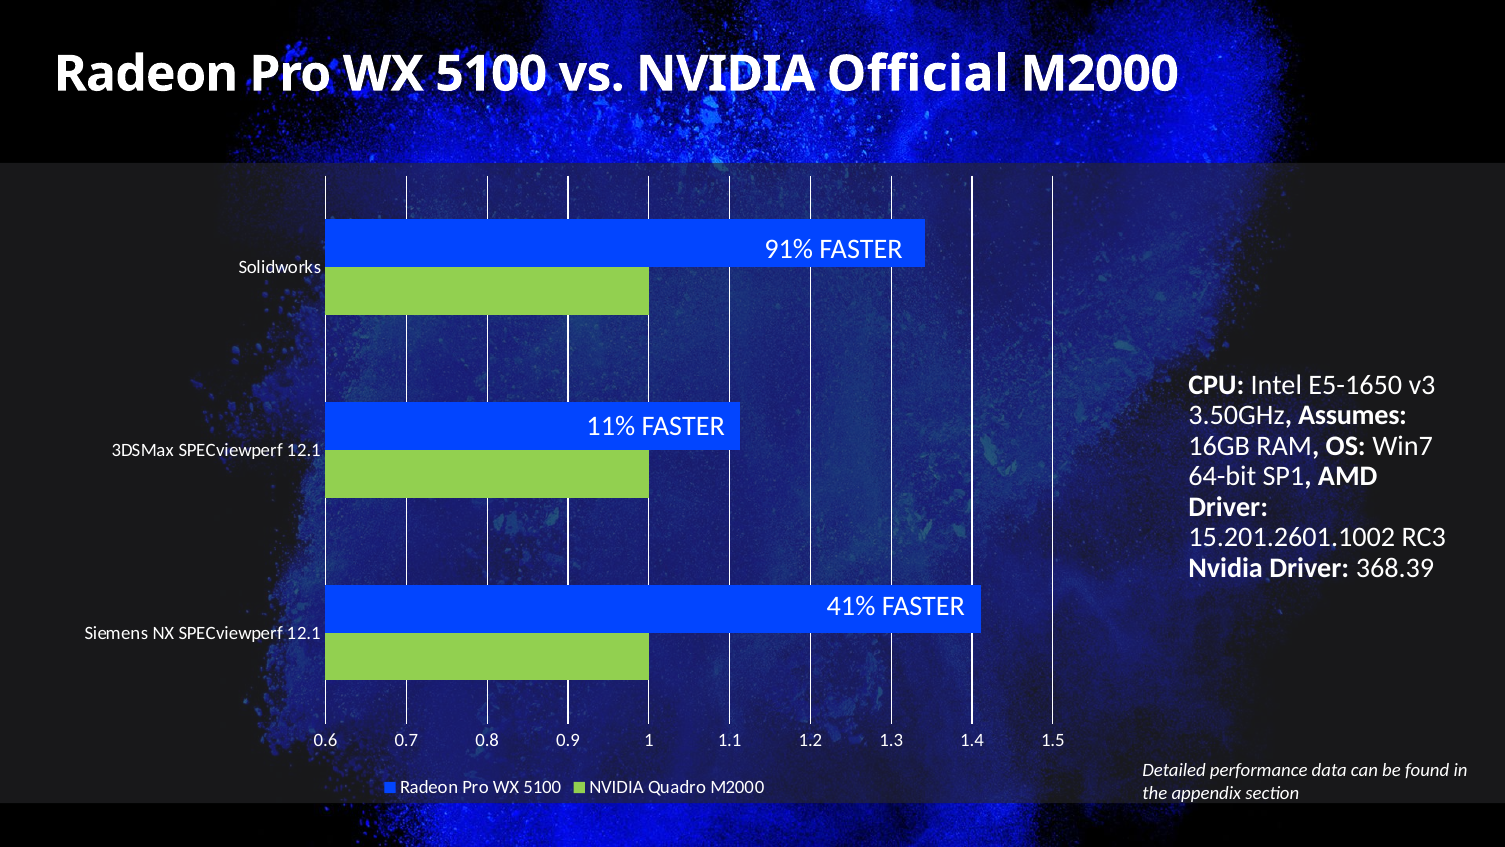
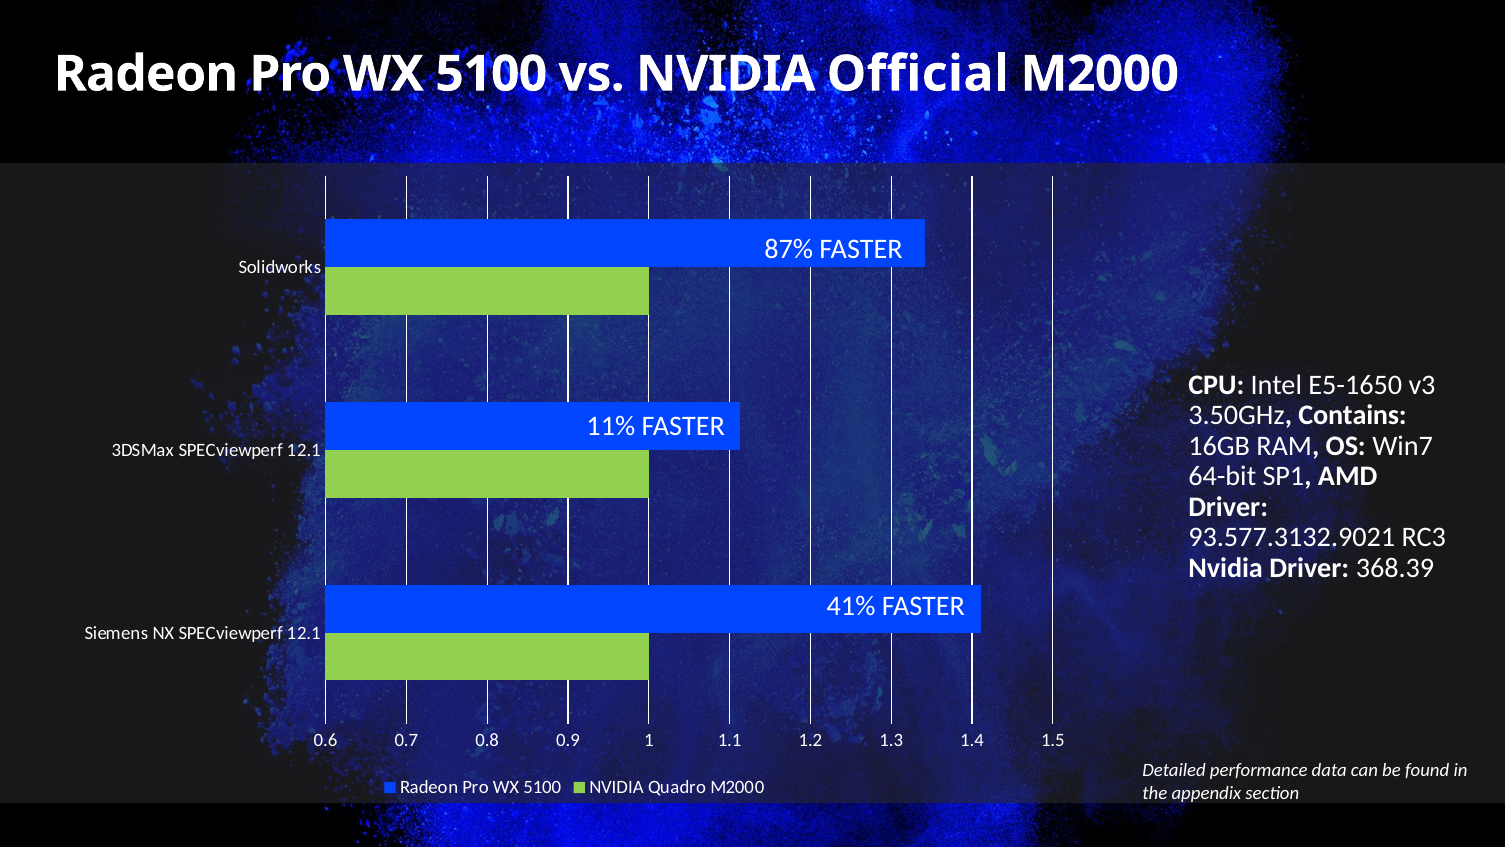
91%: 91% -> 87%
Assumes: Assumes -> Contains
15.201.2601.1002: 15.201.2601.1002 -> 93.577.3132.9021
